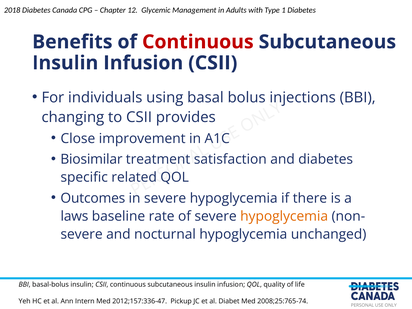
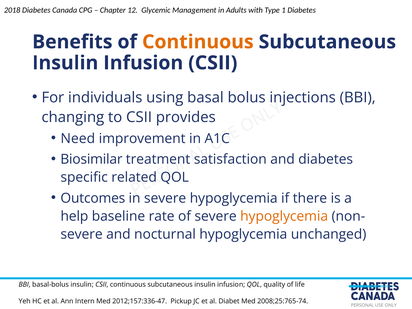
Continuous at (198, 42) colour: red -> orange
Close: Close -> Need
laws: laws -> help
